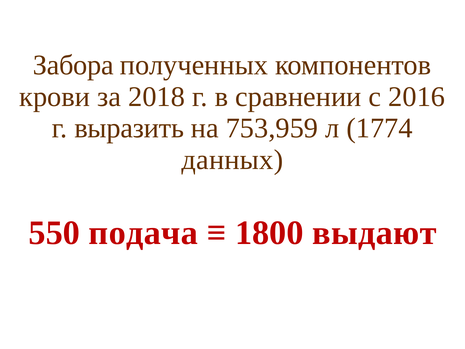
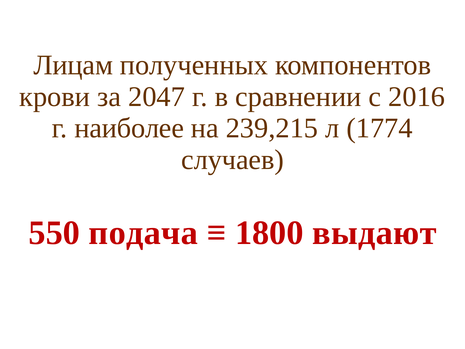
Забора: Забора -> Лицам
2018: 2018 -> 2047
выразить: выразить -> наиболее
753,959: 753,959 -> 239,215
данных: данных -> случаев
